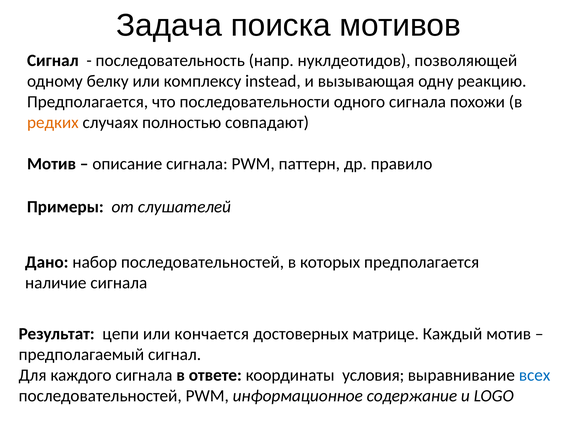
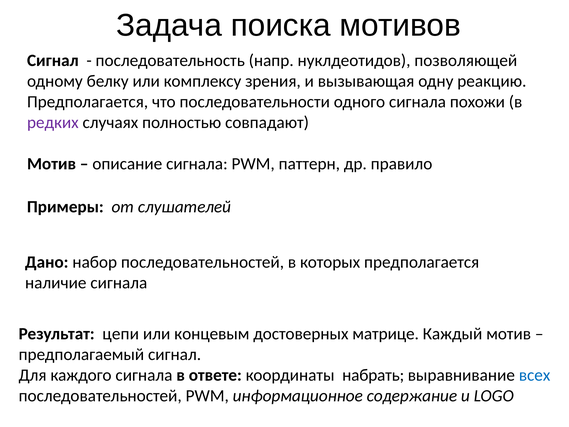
instead: instead -> зрения
редких colour: orange -> purple
кончается: кончается -> концевым
условия: условия -> набрать
